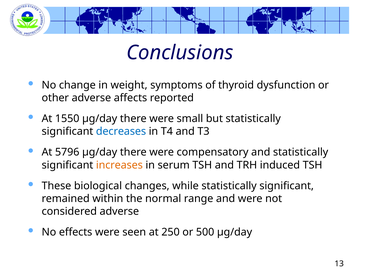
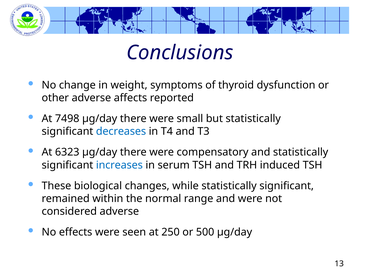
1550: 1550 -> 7498
5796: 5796 -> 6323
increases colour: orange -> blue
